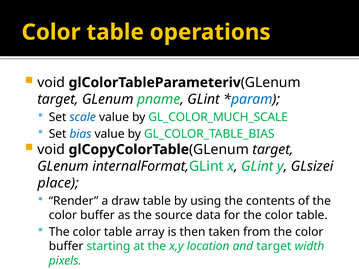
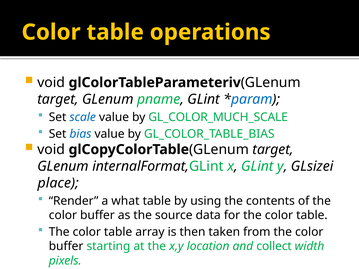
draw: draw -> what
and target: target -> collect
